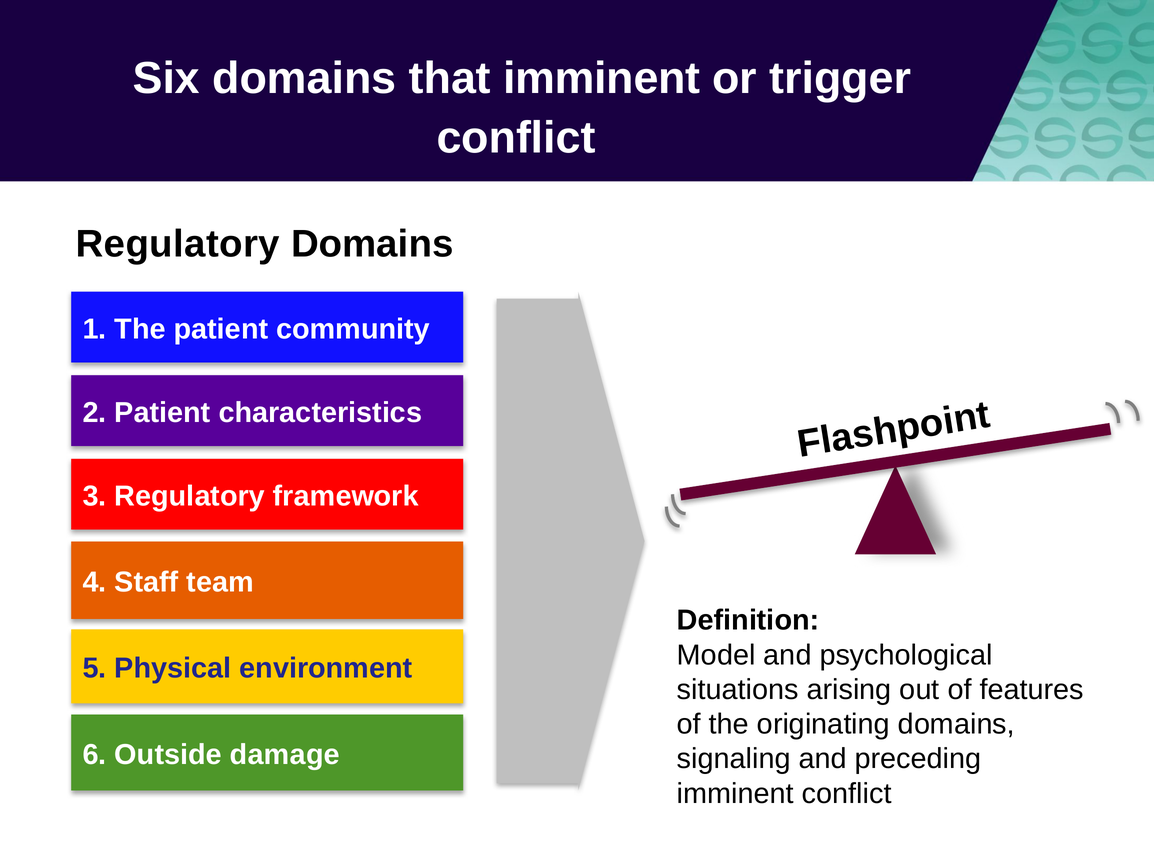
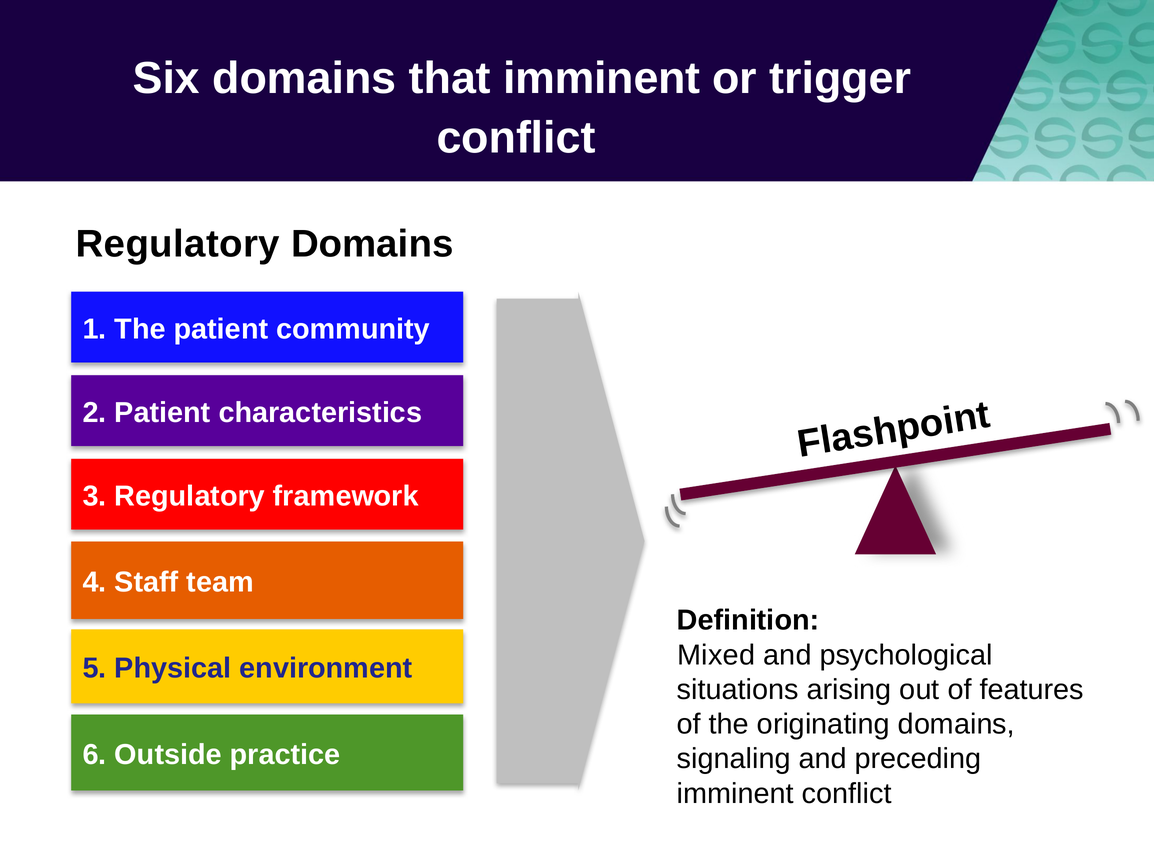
Model: Model -> Mixed
damage: damage -> practice
